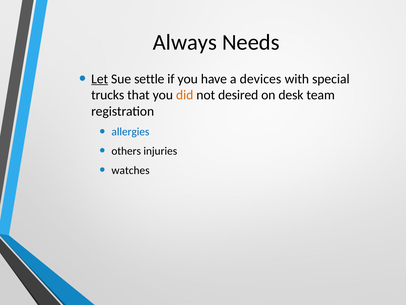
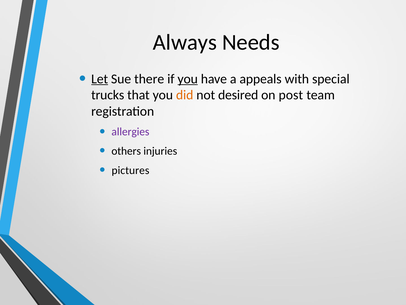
settle: settle -> there
you at (188, 79) underline: none -> present
devices: devices -> appeals
desk: desk -> post
allergies colour: blue -> purple
watches: watches -> pictures
